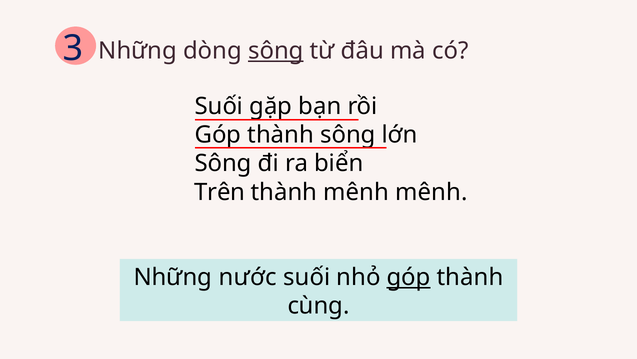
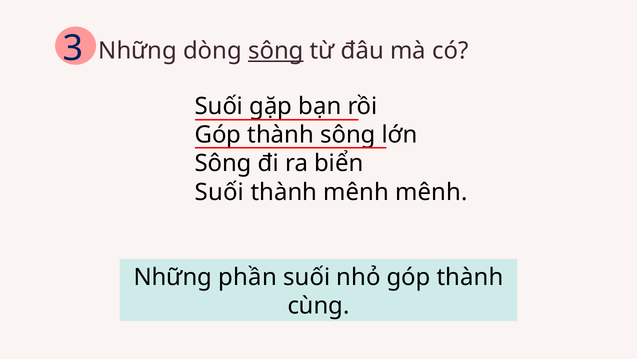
Trên at (220, 192): Trên -> Suối
nước: nước -> phần
góp at (409, 278) underline: present -> none
